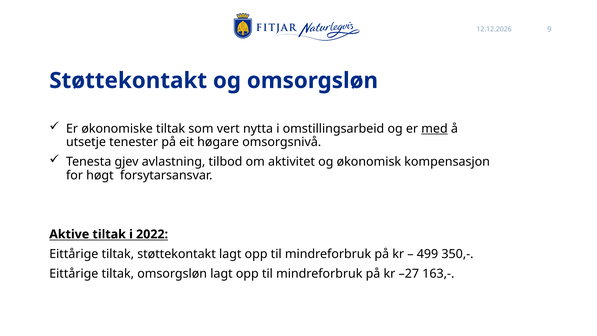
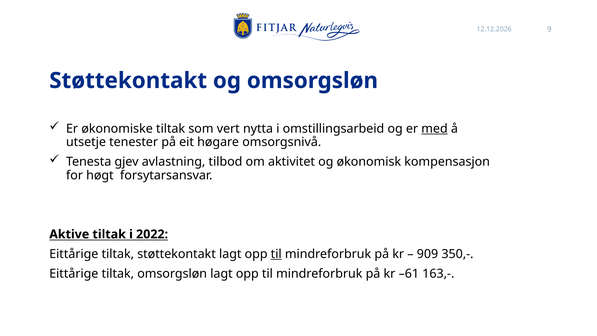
til at (276, 254) underline: none -> present
499: 499 -> 909
–27: –27 -> –61
